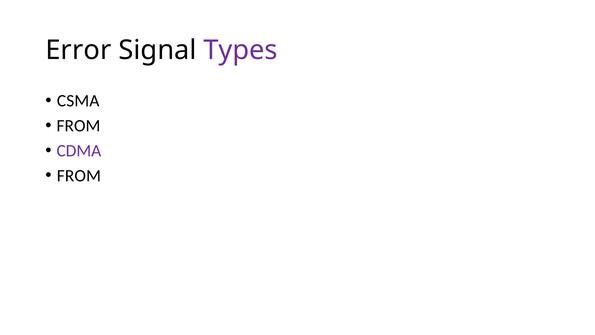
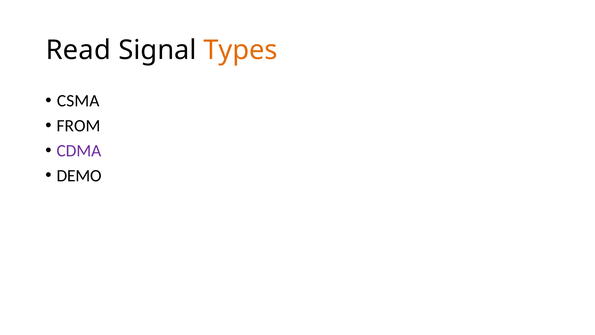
Error: Error -> Read
Types colour: purple -> orange
FROM at (79, 175): FROM -> DEMO
